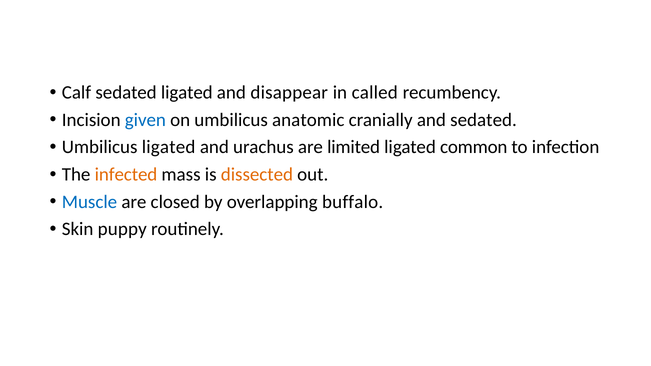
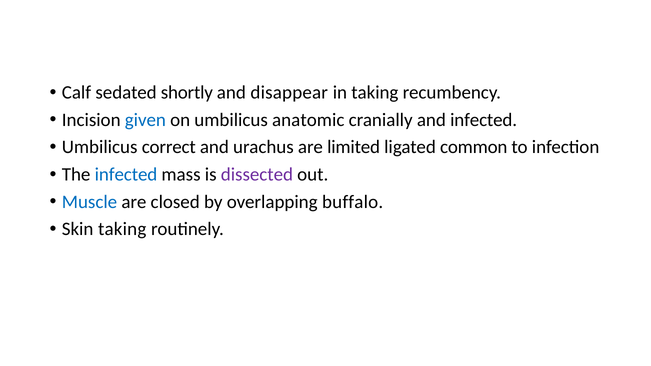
sedated ligated: ligated -> shortly
in called: called -> taking
and sedated: sedated -> infected
Umbilicus ligated: ligated -> correct
infected at (126, 175) colour: orange -> blue
dissected colour: orange -> purple
Skin puppy: puppy -> taking
